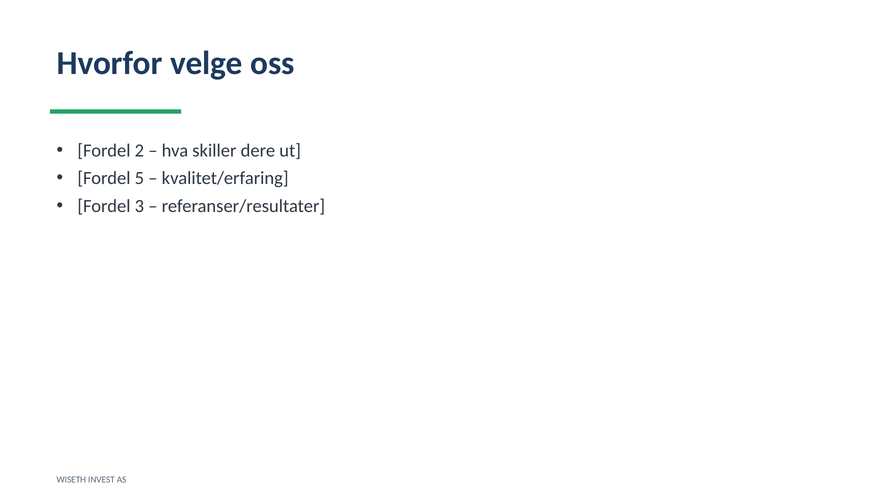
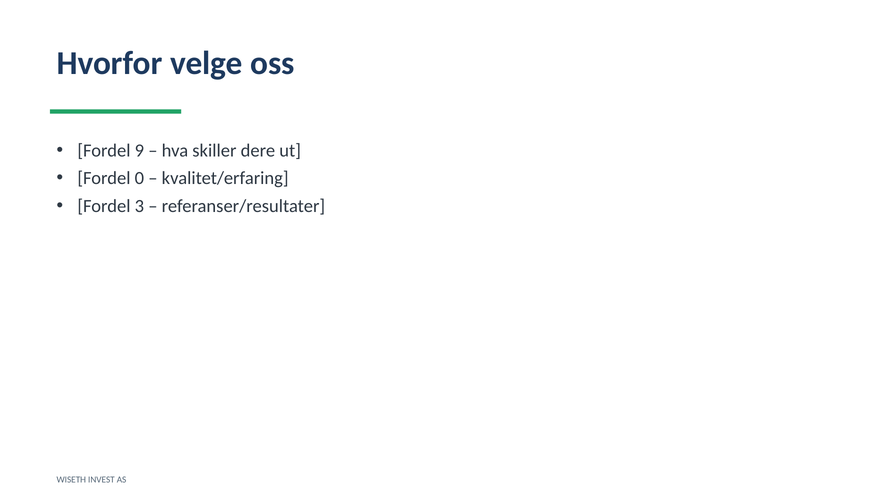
2: 2 -> 9
5: 5 -> 0
